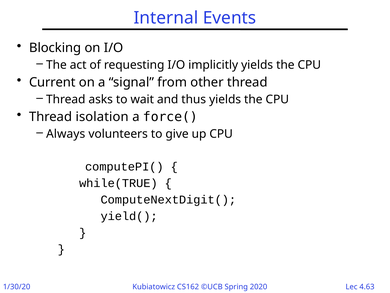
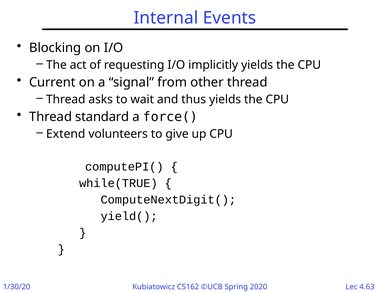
isolation: isolation -> standard
Always: Always -> Extend
